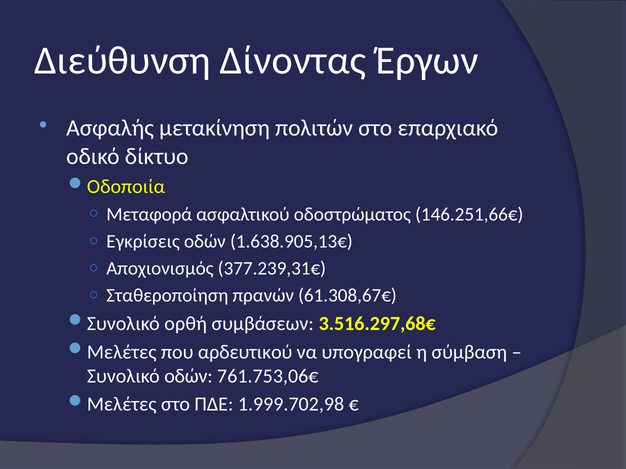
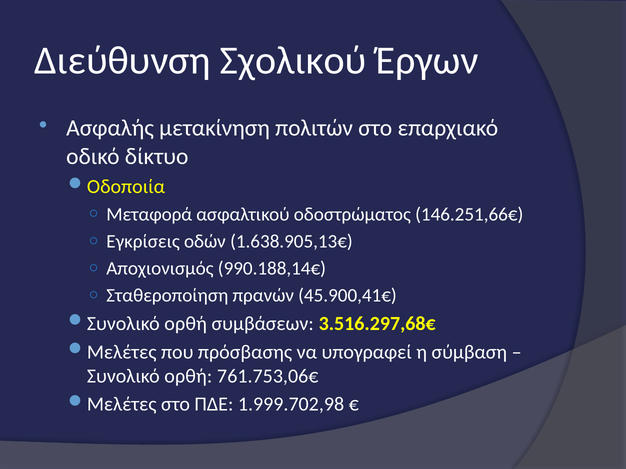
Δίνοντας: Δίνοντας -> Σχολικού
377.239,31€: 377.239,31€ -> 990.188,14€
61.308,67€: 61.308,67€ -> 45.900,41€
αρδευτικού: αρδευτικού -> πρόσβασης
Συνολικό οδών: οδών -> ορθή
